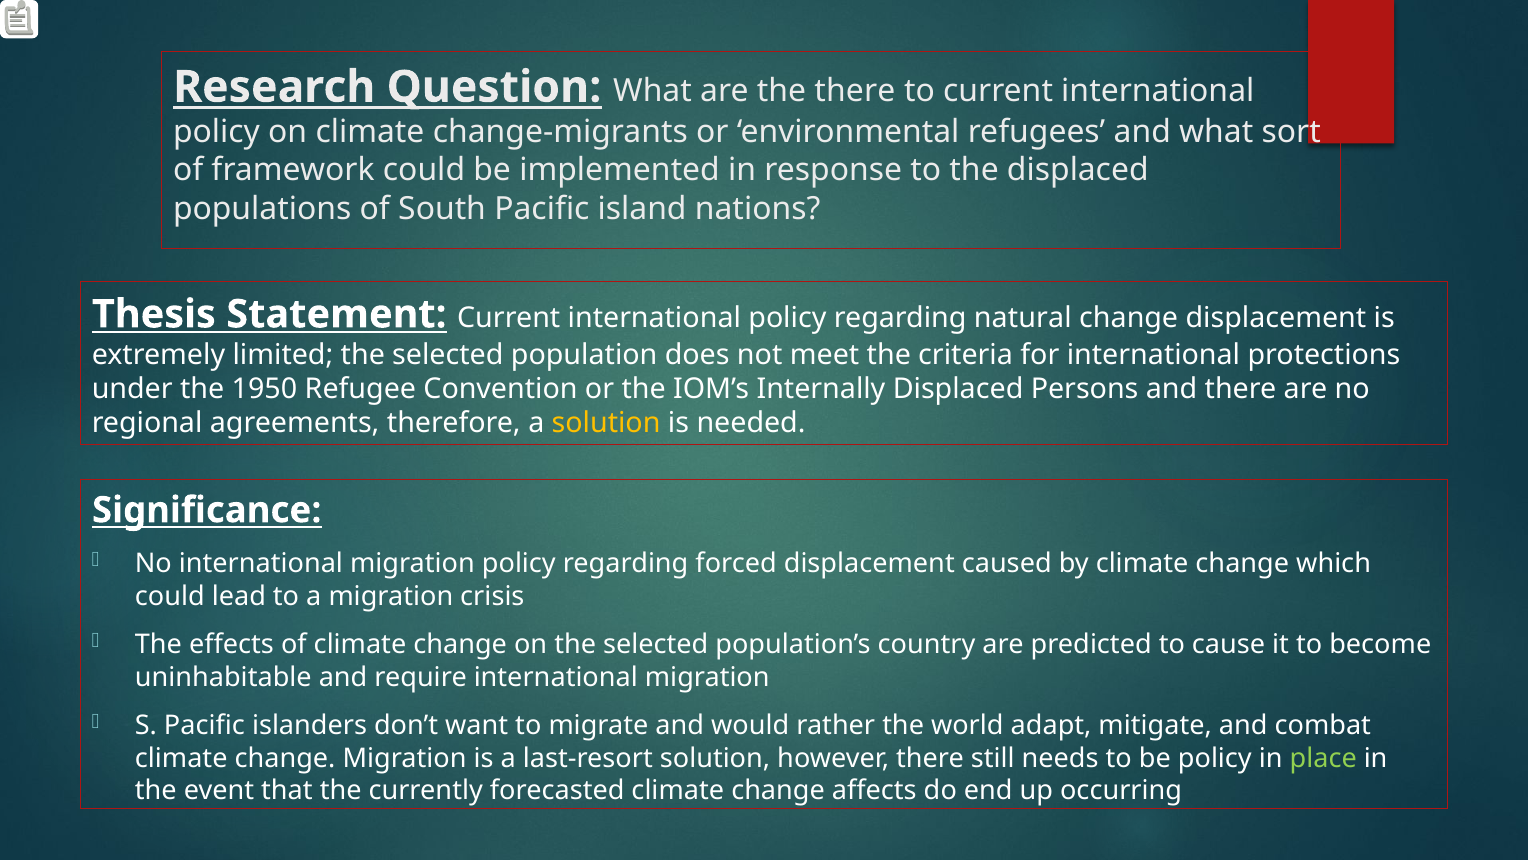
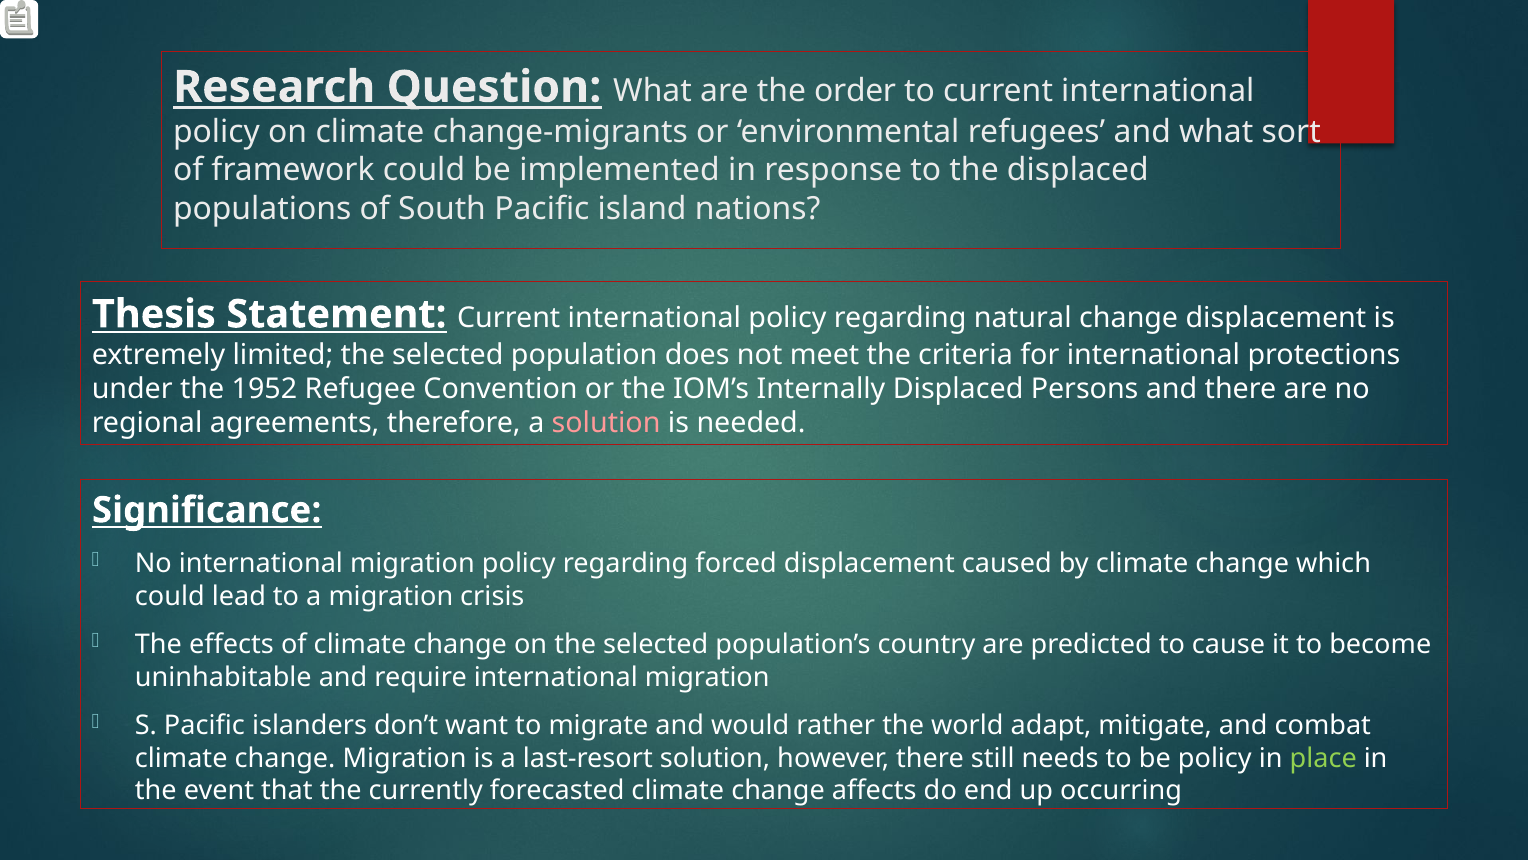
the there: there -> order
1950: 1950 -> 1952
solution at (606, 423) colour: yellow -> pink
